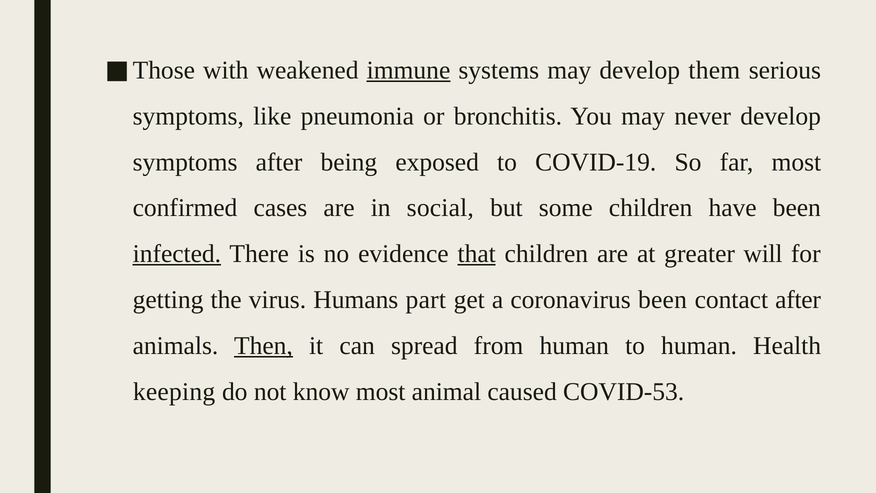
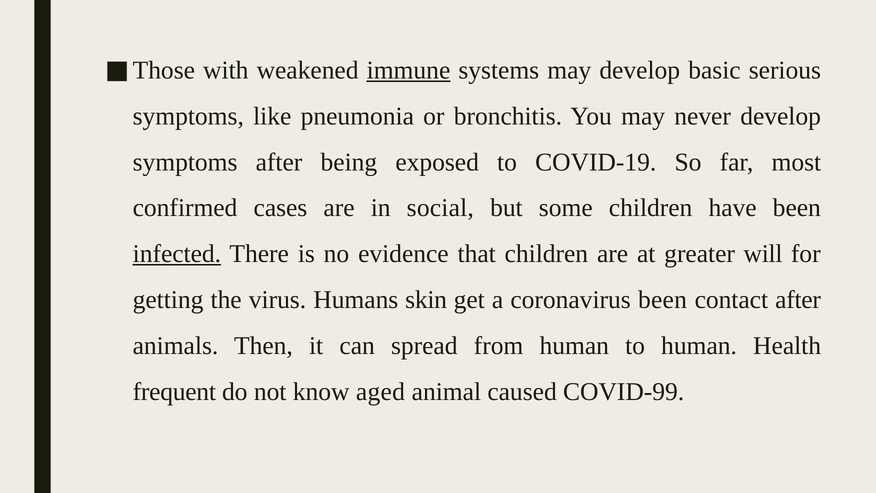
them: them -> basic
that underline: present -> none
part: part -> skin
Then underline: present -> none
keeping: keeping -> frequent
know most: most -> aged
COVID-53: COVID-53 -> COVID-99
